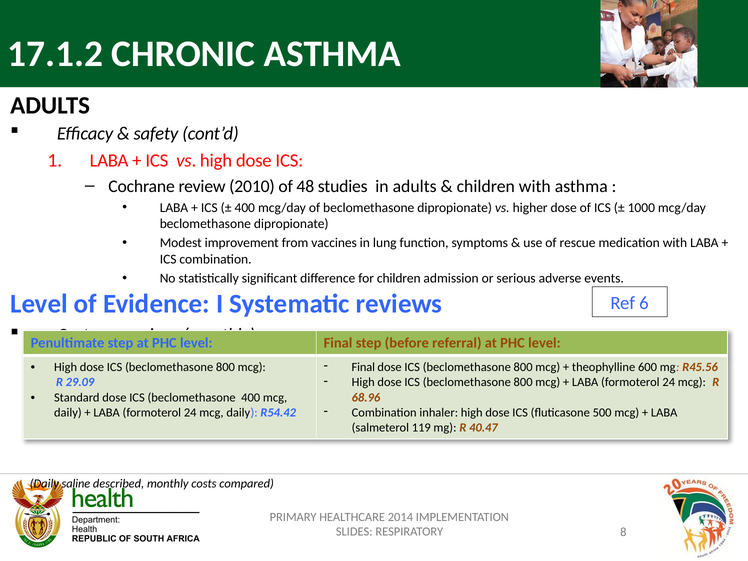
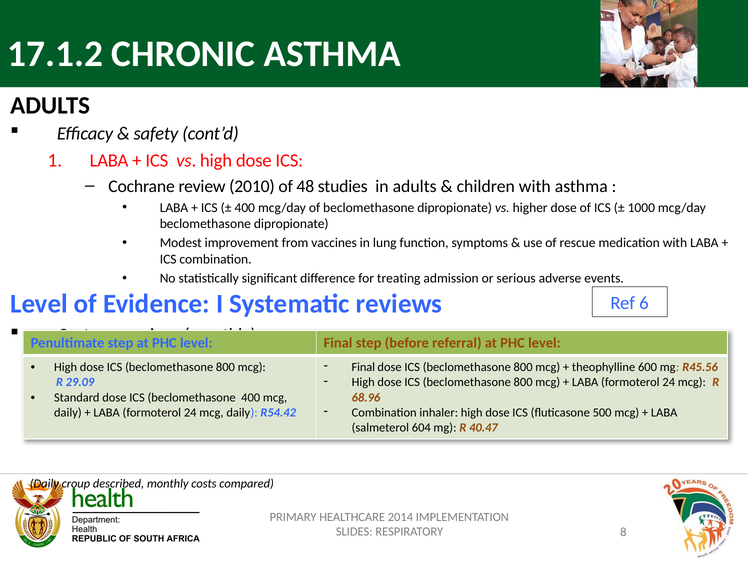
for children: children -> treating
119: 119 -> 604
saline: saline -> croup
